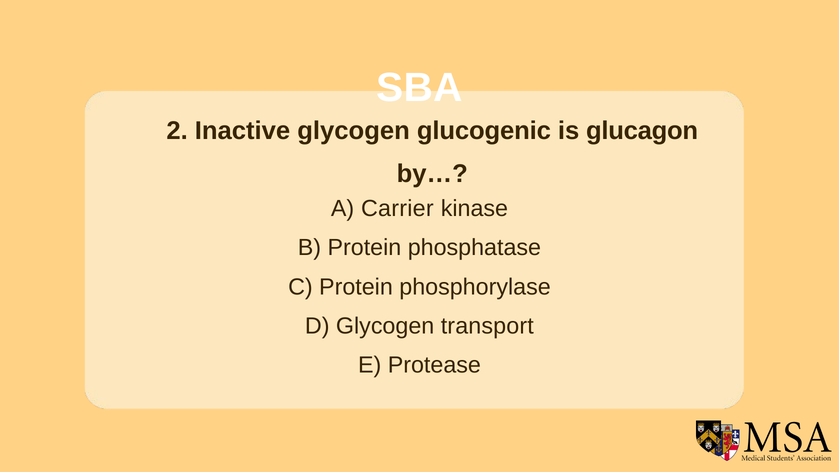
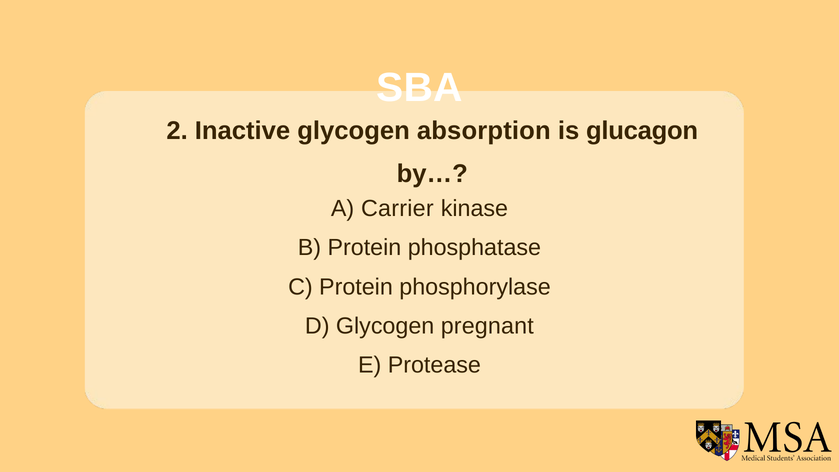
glucogenic: glucogenic -> absorption
transport: transport -> pregnant
